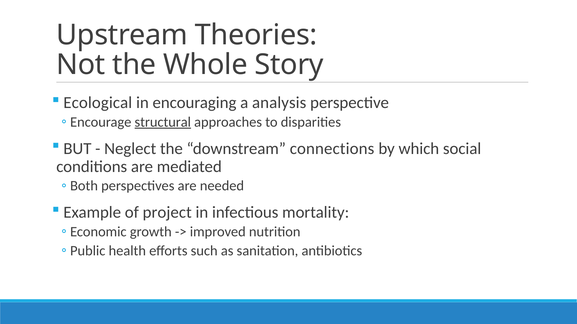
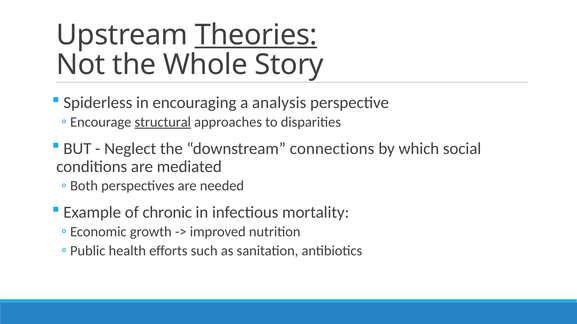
Theories underline: none -> present
Ecological: Ecological -> Spiderless
project: project -> chronic
